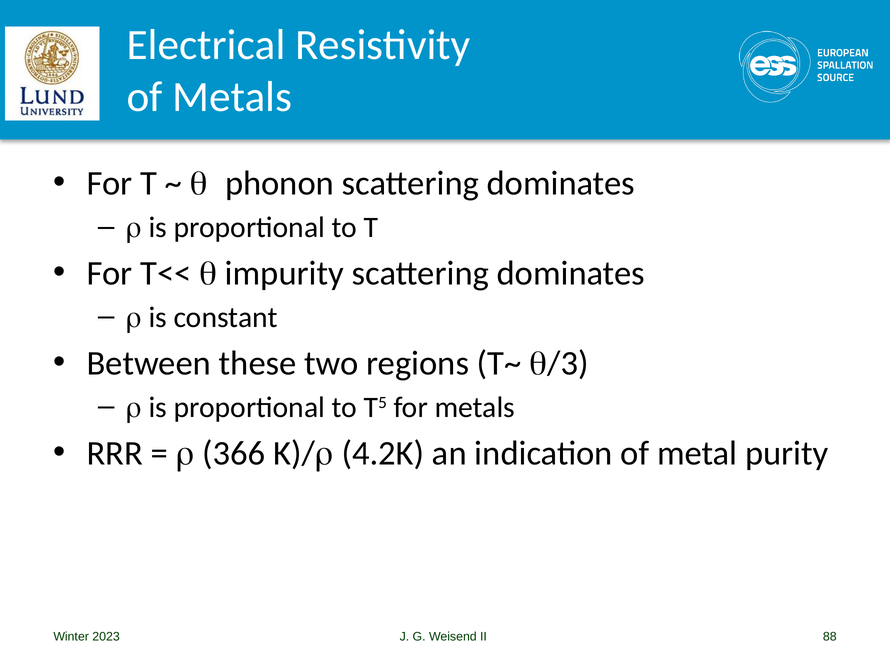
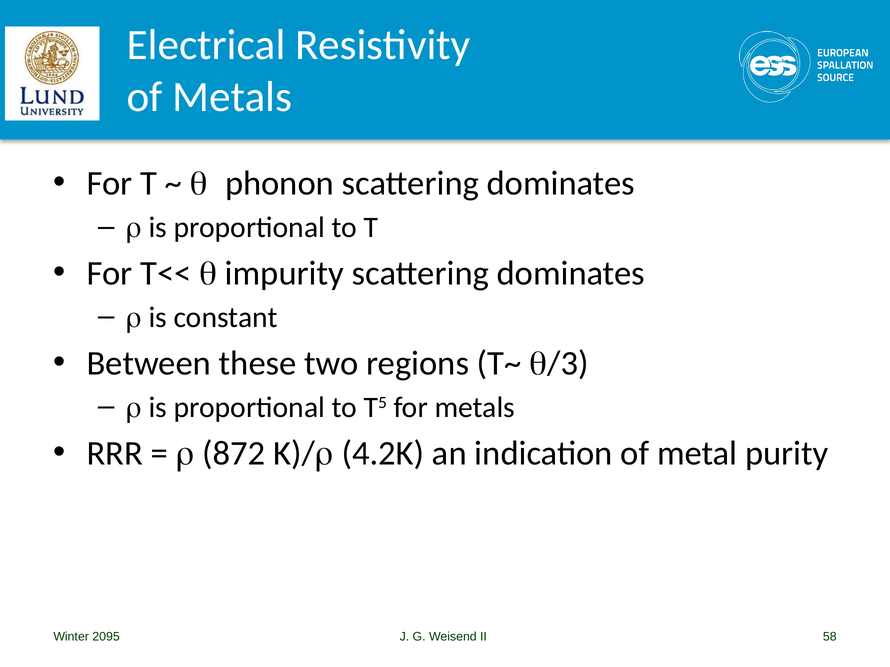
366: 366 -> 872
2023: 2023 -> 2095
88: 88 -> 58
